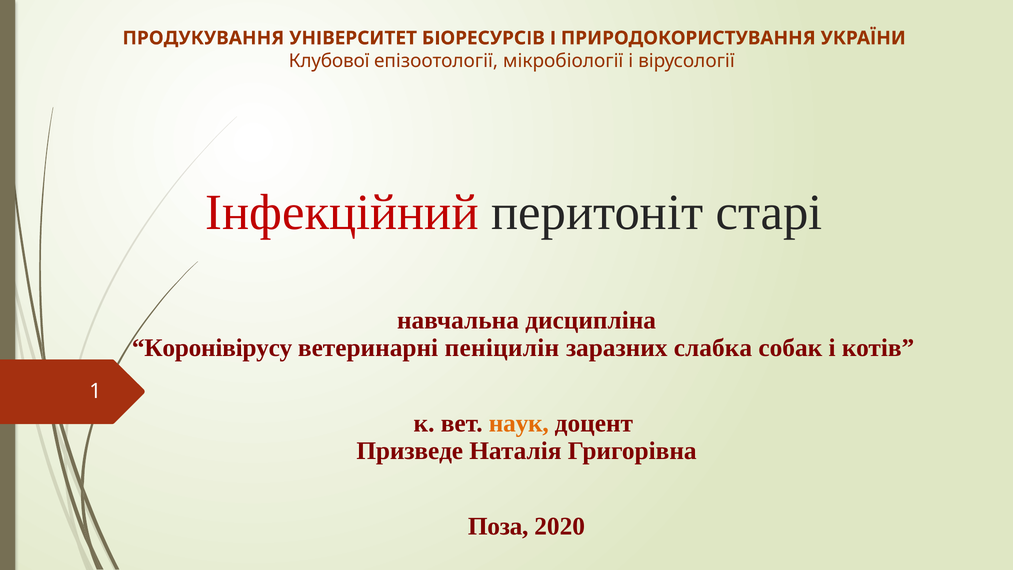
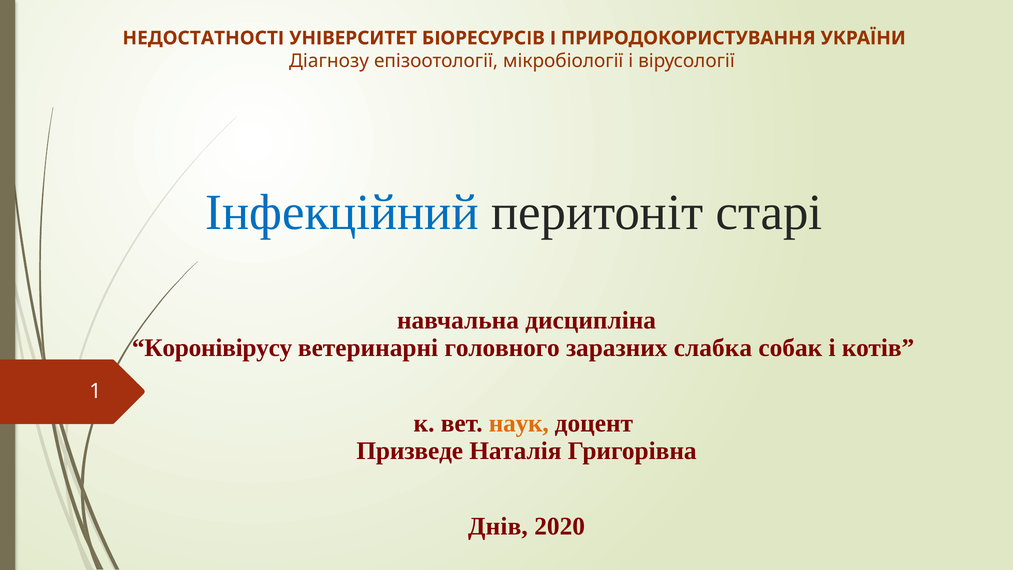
ПРОДУКУВАННЯ: ПРОДУКУВАННЯ -> НЕДОСТАТНОСТІ
Клубової: Клубової -> Діагнозу
Інфекційний colour: red -> blue
пеніцилін: пеніцилін -> головного
Поза: Поза -> Днів
